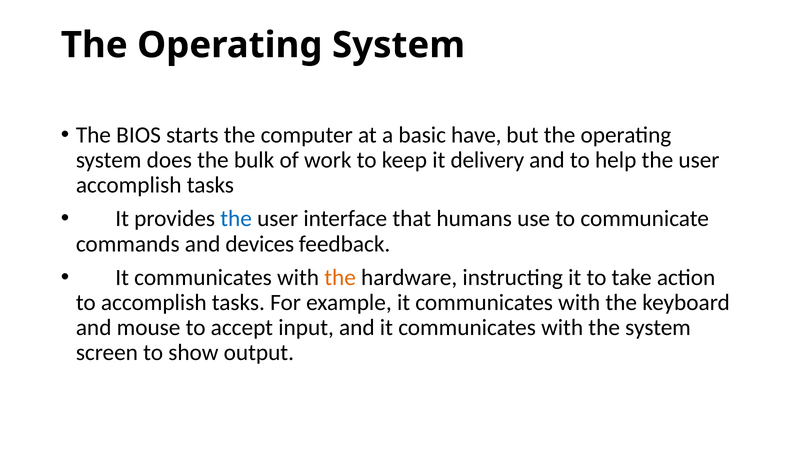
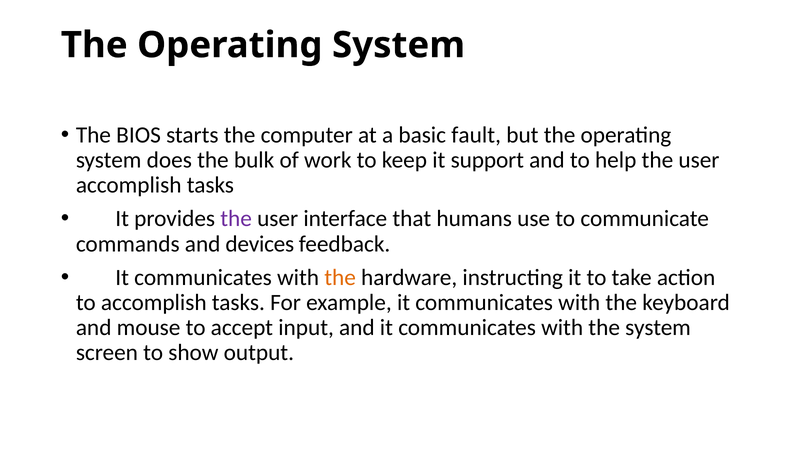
have: have -> fault
delivery: delivery -> support
the at (236, 219) colour: blue -> purple
